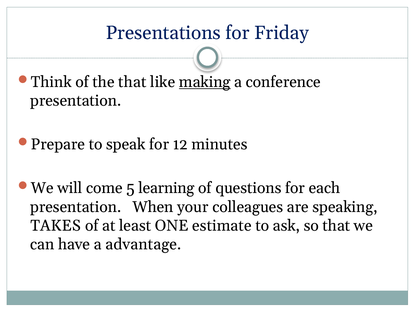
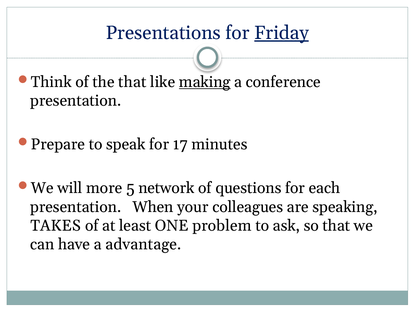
Friday underline: none -> present
12: 12 -> 17
come: come -> more
learning: learning -> network
estimate: estimate -> problem
